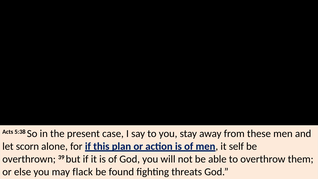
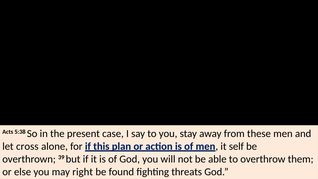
scorn: scorn -> cross
flack: flack -> right
